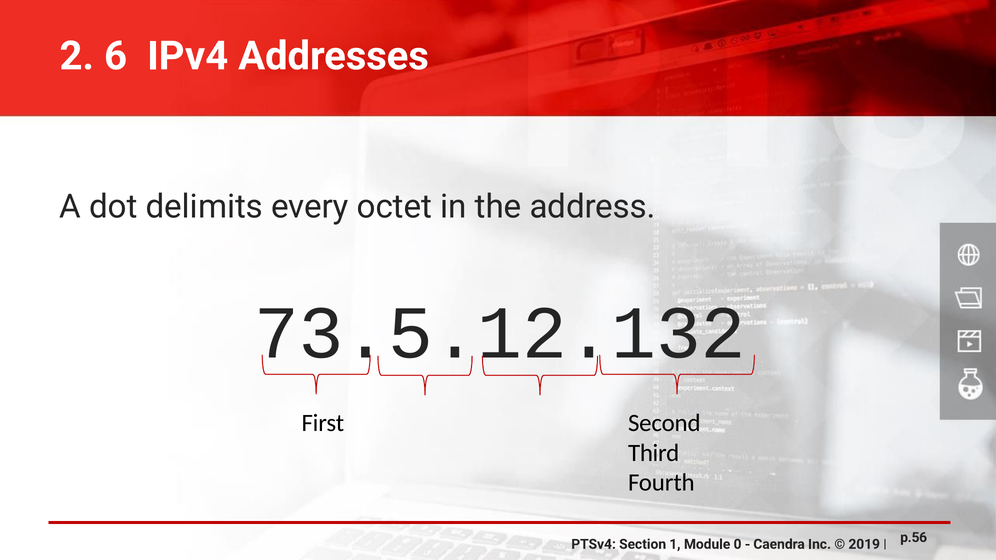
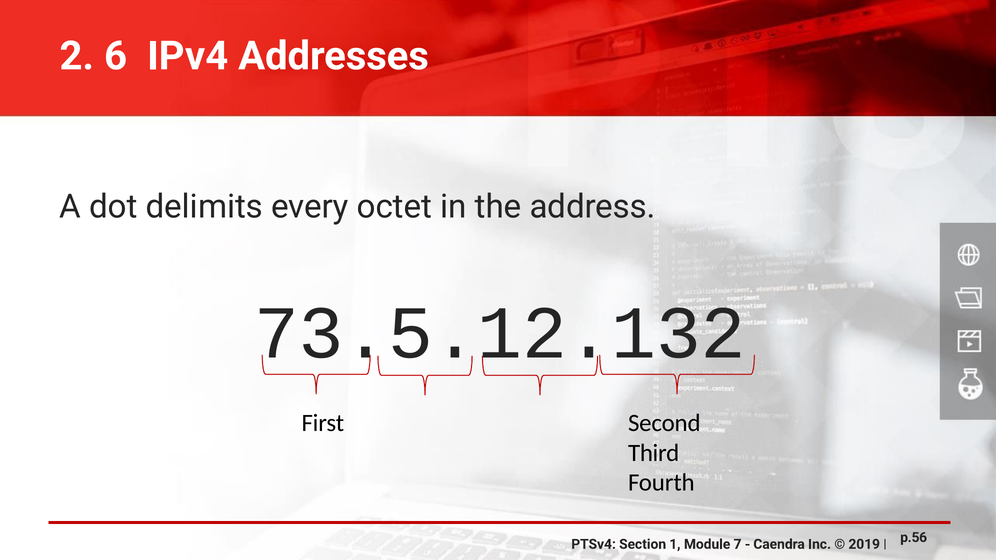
0: 0 -> 7
